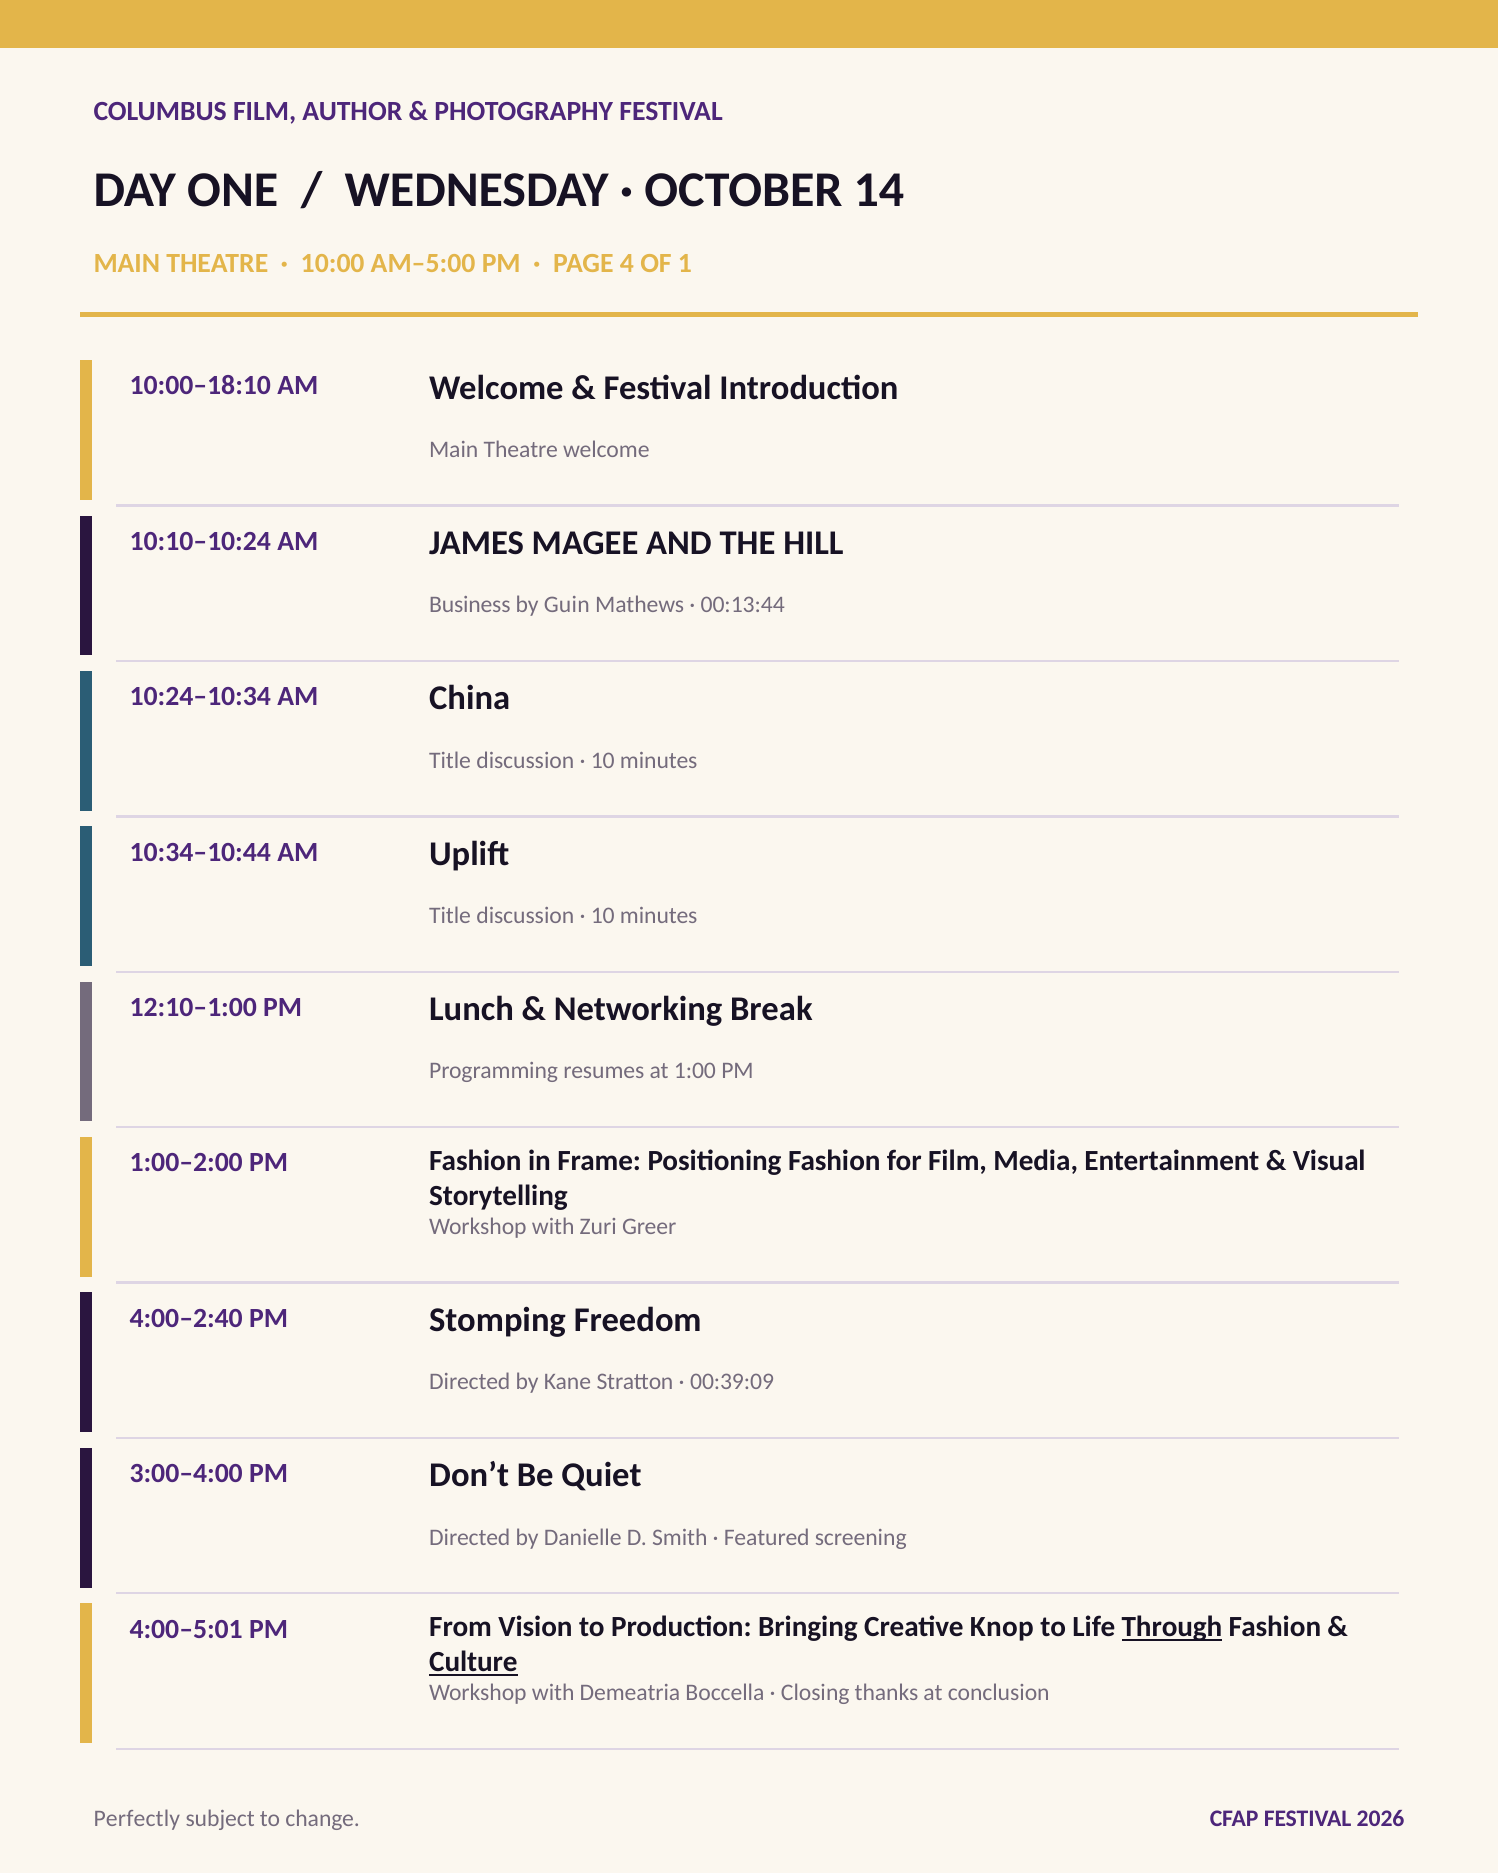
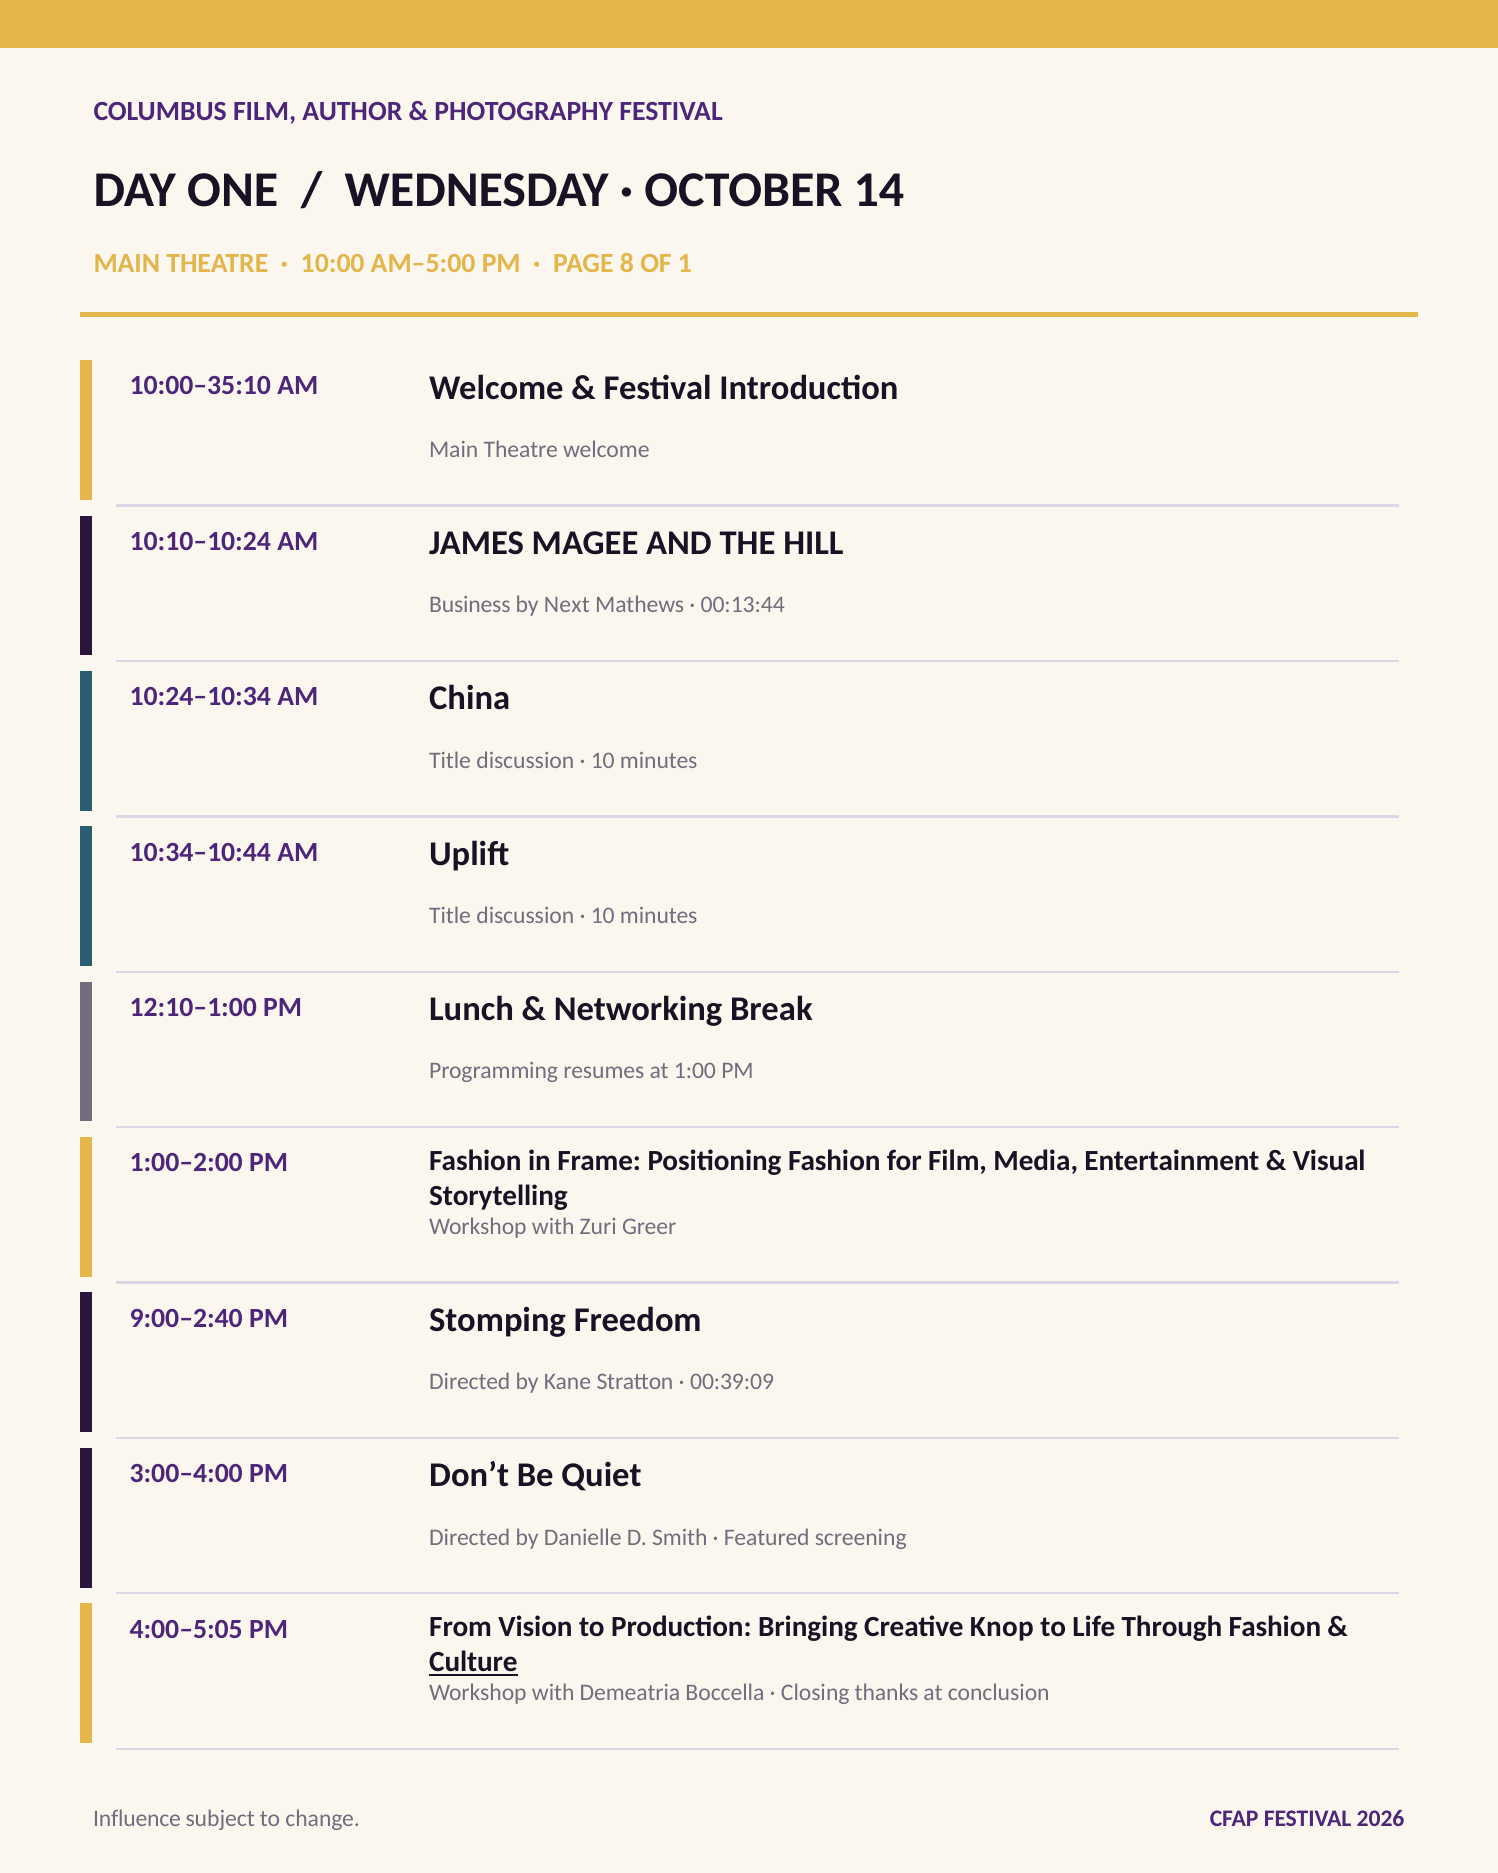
4: 4 -> 8
10:00–18:10: 10:00–18:10 -> 10:00–35:10
Guin: Guin -> Next
4:00–2:40: 4:00–2:40 -> 9:00–2:40
4:00–5:01: 4:00–5:01 -> 4:00–5:05
Through underline: present -> none
Perfectly: Perfectly -> Influence
